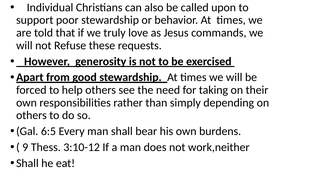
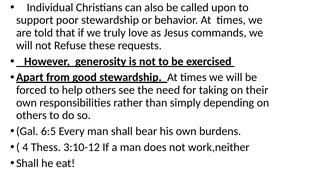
9: 9 -> 4
